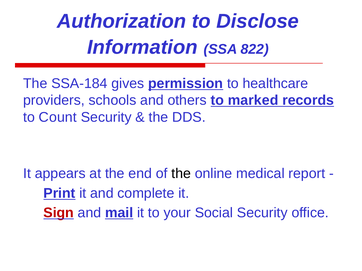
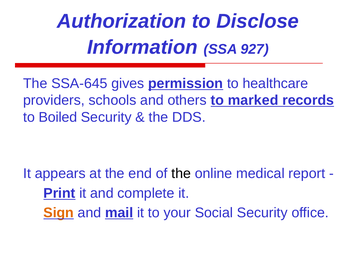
822: 822 -> 927
SSA-184: SSA-184 -> SSA-645
Count: Count -> Boiled
Sign colour: red -> orange
